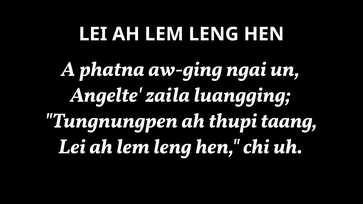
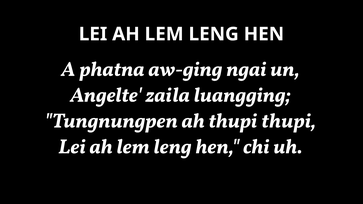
thupi taang: taang -> thupi
